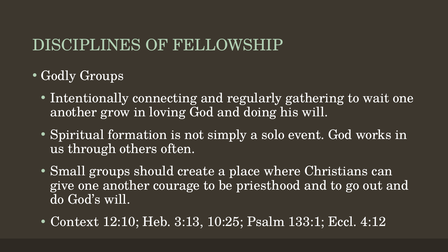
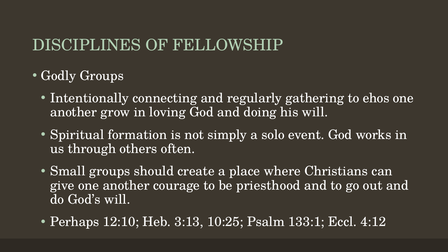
wait: wait -> ehos
Context: Context -> Perhaps
